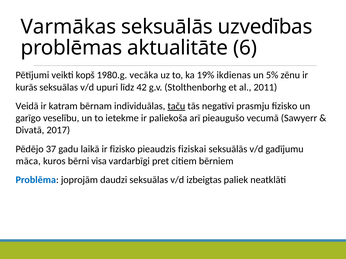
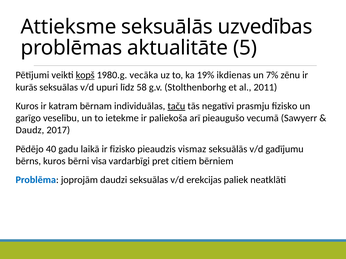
Varmākas: Varmākas -> Attieksme
6: 6 -> 5
kopš underline: none -> present
5%: 5% -> 7%
42: 42 -> 58
Veidā at (27, 106): Veidā -> Kuros
Divatā: Divatā -> Daudz
37: 37 -> 40
fiziskai: fiziskai -> vismaz
māca: māca -> bērns
izbeigtas: izbeigtas -> erekcijas
